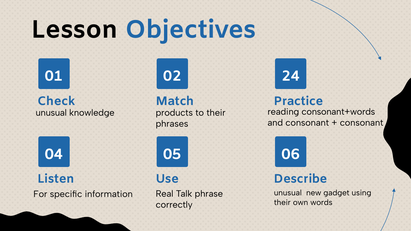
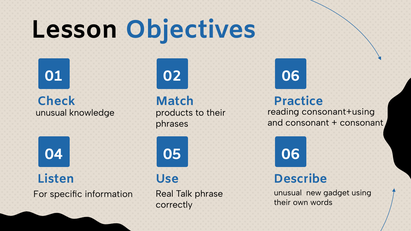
02 24: 24 -> 06
consonant+words: consonant+words -> consonant+using
